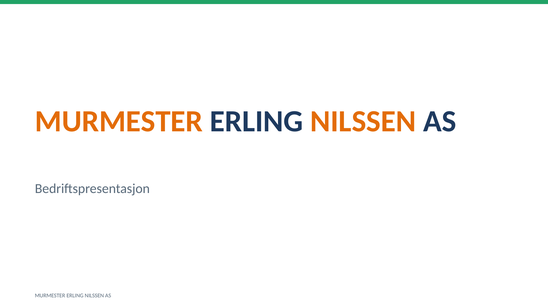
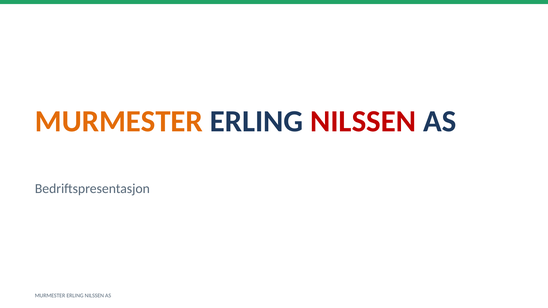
NILSSEN at (363, 122) colour: orange -> red
